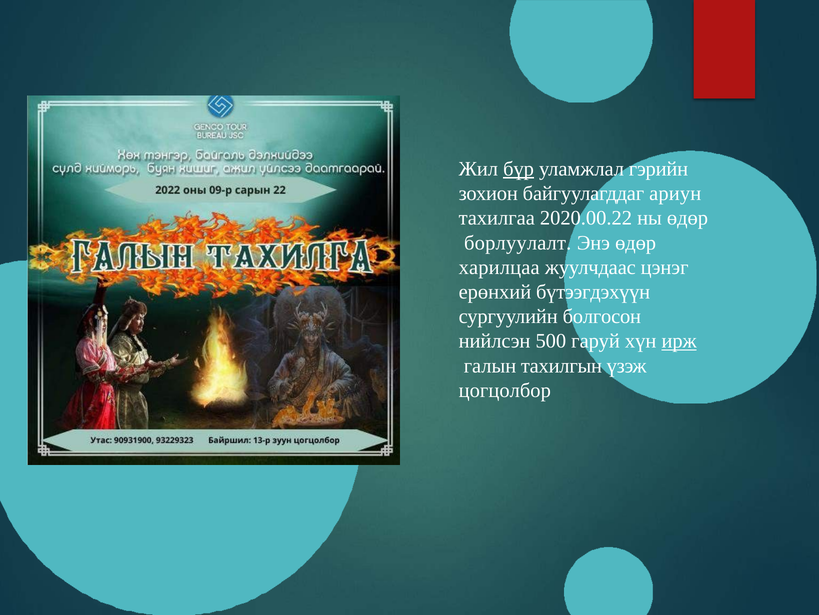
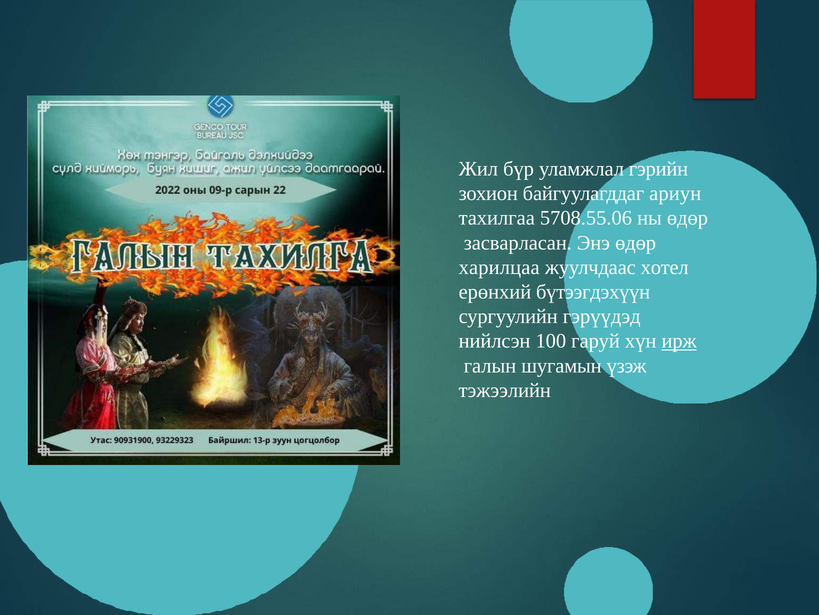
бүр underline: present -> none
2020.00.22: 2020.00.22 -> 5708.55.06
борлуулалт: борлуулалт -> засварласан
цэнэг: цэнэг -> хотел
болгосон: болгосон -> гэрүүдэд
500: 500 -> 100
тахилгын: тахилгын -> шугамын
цогцолбор: цогцолбор -> тэжээлийн
